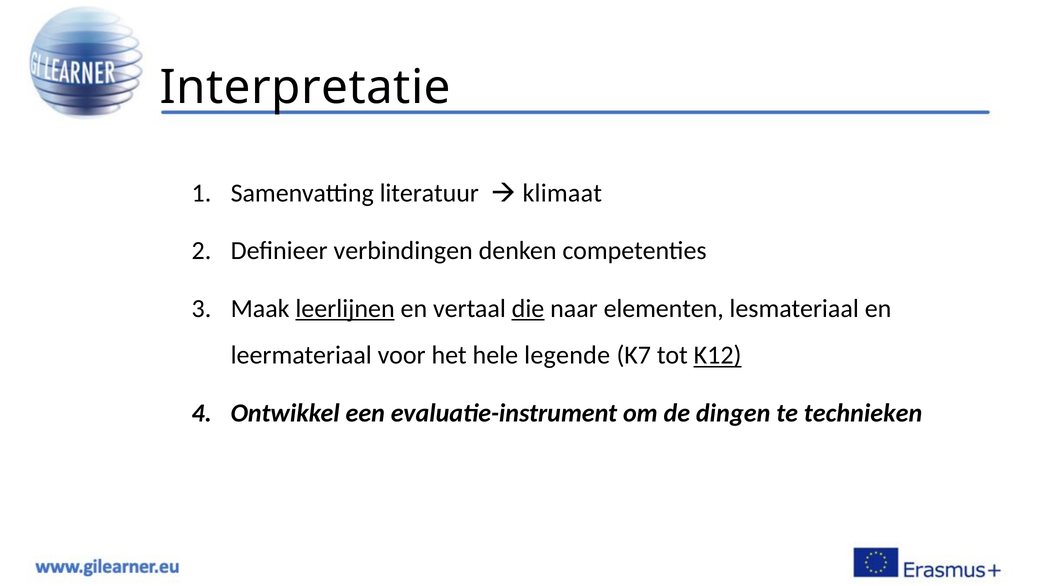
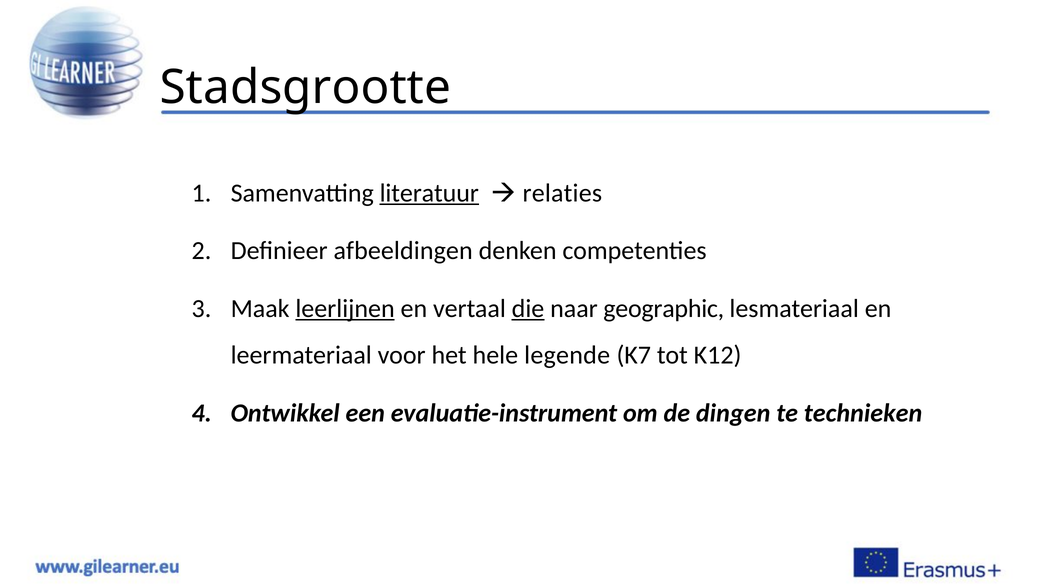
Interpretatie: Interpretatie -> Stadsgrootte
literatuur underline: none -> present
klimaat: klimaat -> relaties
verbindingen: verbindingen -> afbeeldingen
elementen: elementen -> geographic
K12 underline: present -> none
